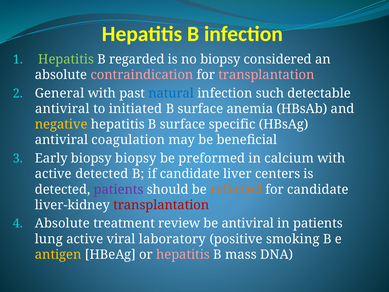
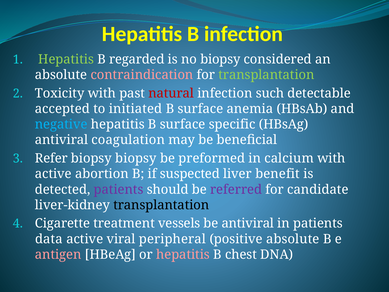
transplantation at (266, 75) colour: pink -> light green
General: General -> Toxicity
natural colour: blue -> red
antiviral at (62, 109): antiviral -> accepted
negative colour: yellow -> light blue
Early: Early -> Refer
active detected: detected -> abortion
if candidate: candidate -> suspected
centers: centers -> benefit
referred colour: orange -> purple
transplantation at (161, 205) colour: red -> black
Absolute at (62, 223): Absolute -> Cigarette
review: review -> vessels
lung: lung -> data
laboratory: laboratory -> peripheral
positive smoking: smoking -> absolute
antigen colour: yellow -> pink
mass: mass -> chest
